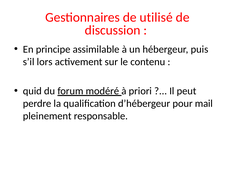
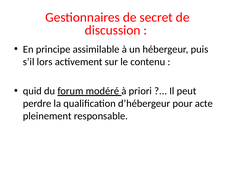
utilisé: utilisé -> secret
mail: mail -> acte
